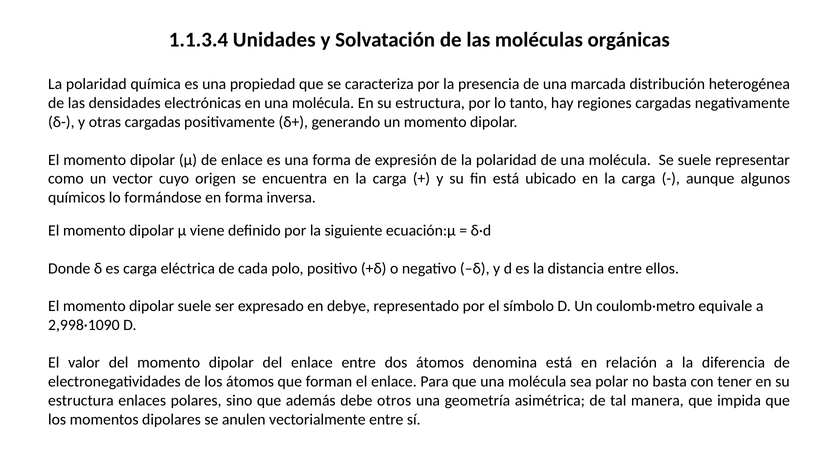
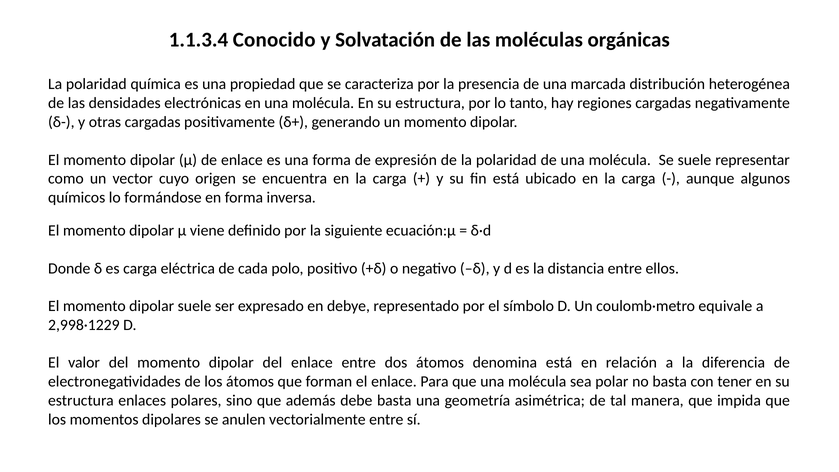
Unidades: Unidades -> Conocido
2,998·1090: 2,998·1090 -> 2,998·1229
debe otros: otros -> basta
